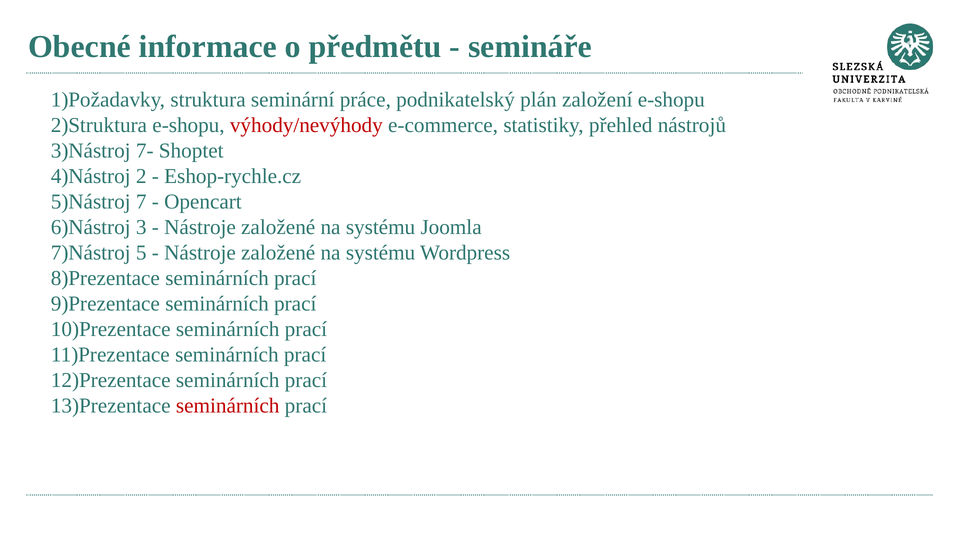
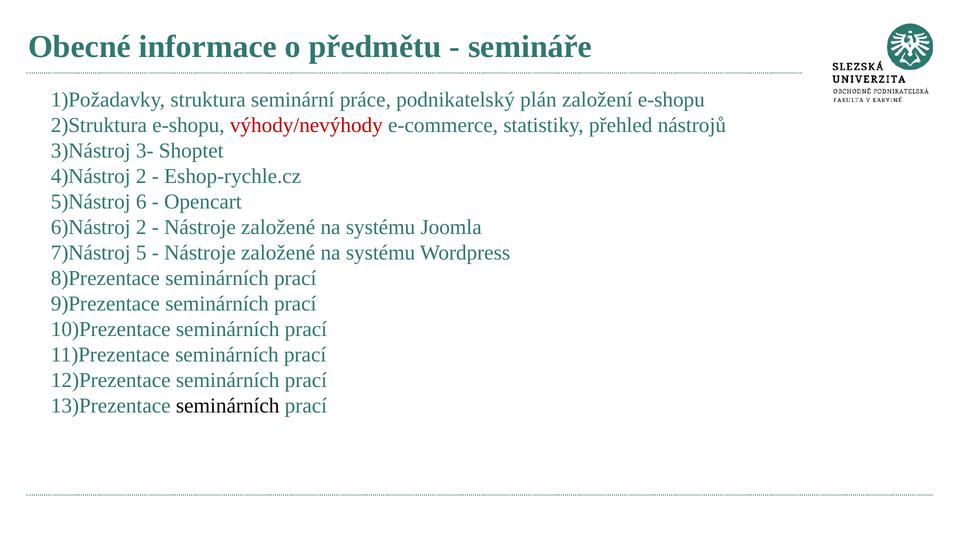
7-: 7- -> 3-
7: 7 -> 6
3 at (141, 227): 3 -> 2
seminárních at (228, 406) colour: red -> black
